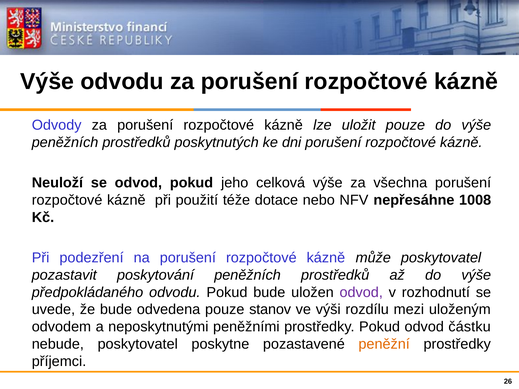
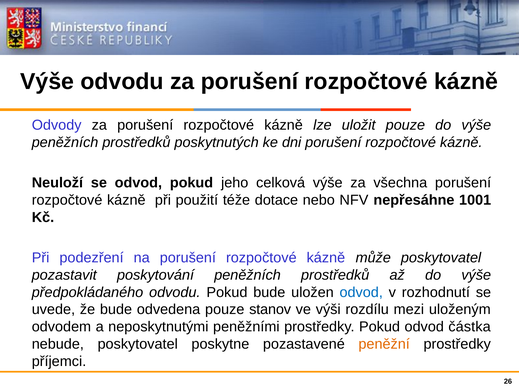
1008: 1008 -> 1001
odvod at (361, 292) colour: purple -> blue
částku: částku -> částka
